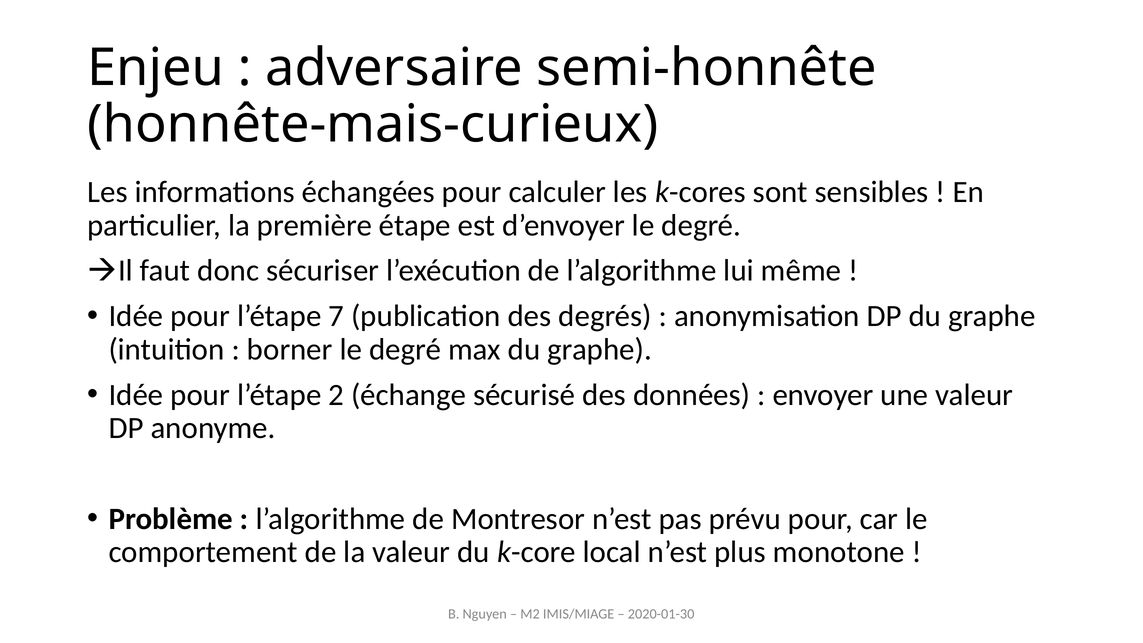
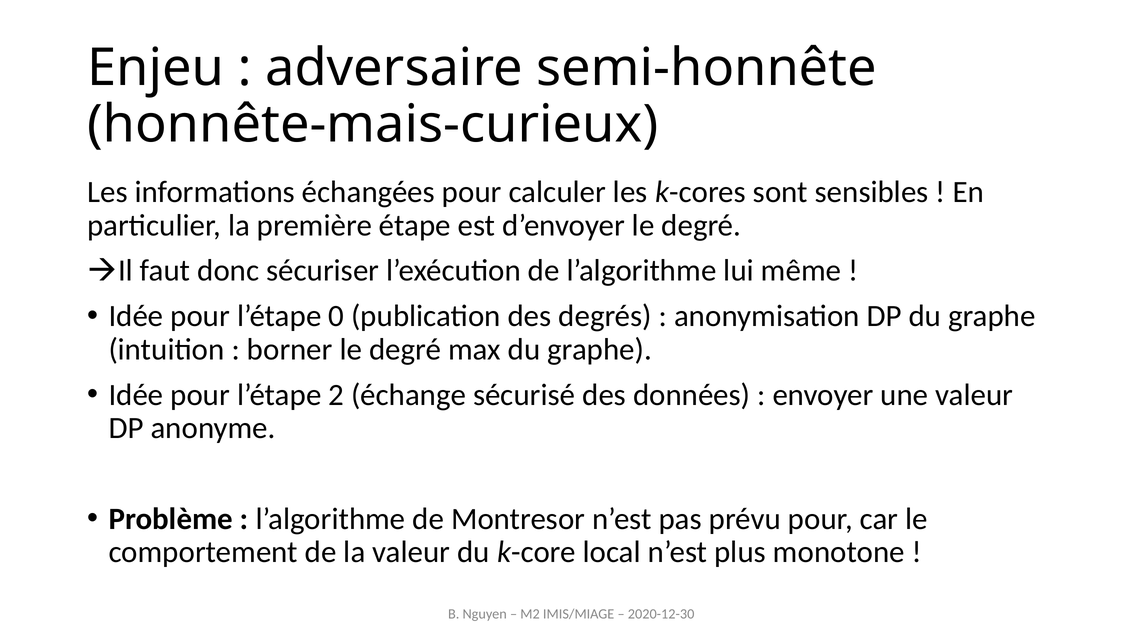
7: 7 -> 0
2020-01-30: 2020-01-30 -> 2020-12-30
